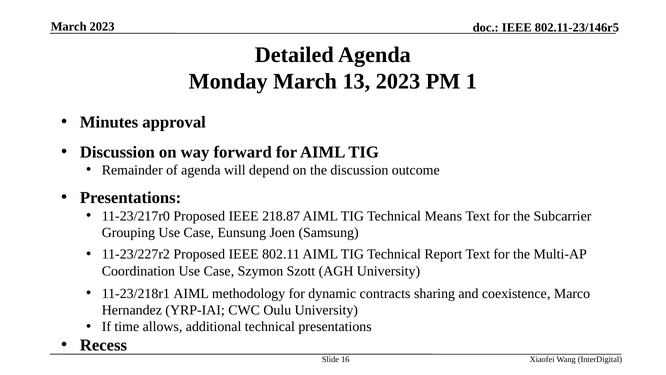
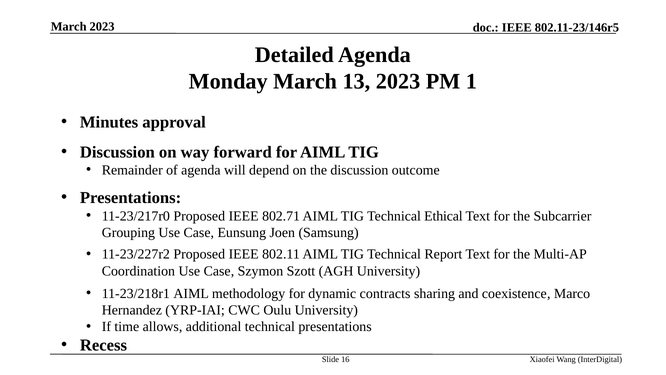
218.87: 218.87 -> 802.71
Means: Means -> Ethical
